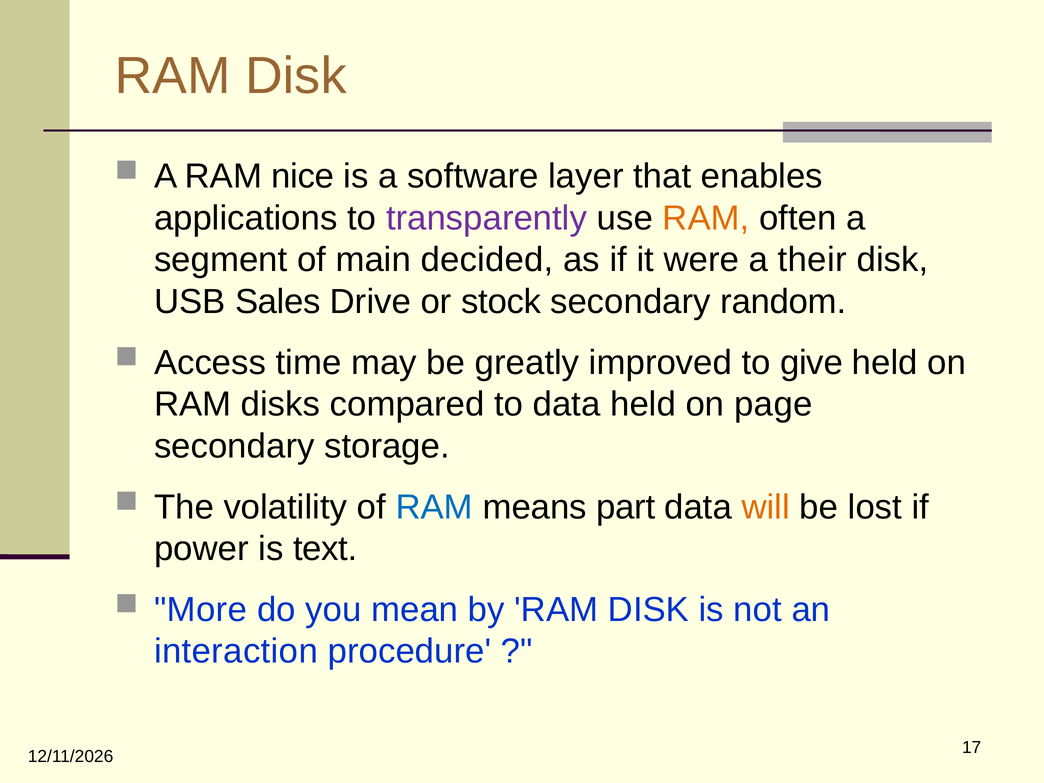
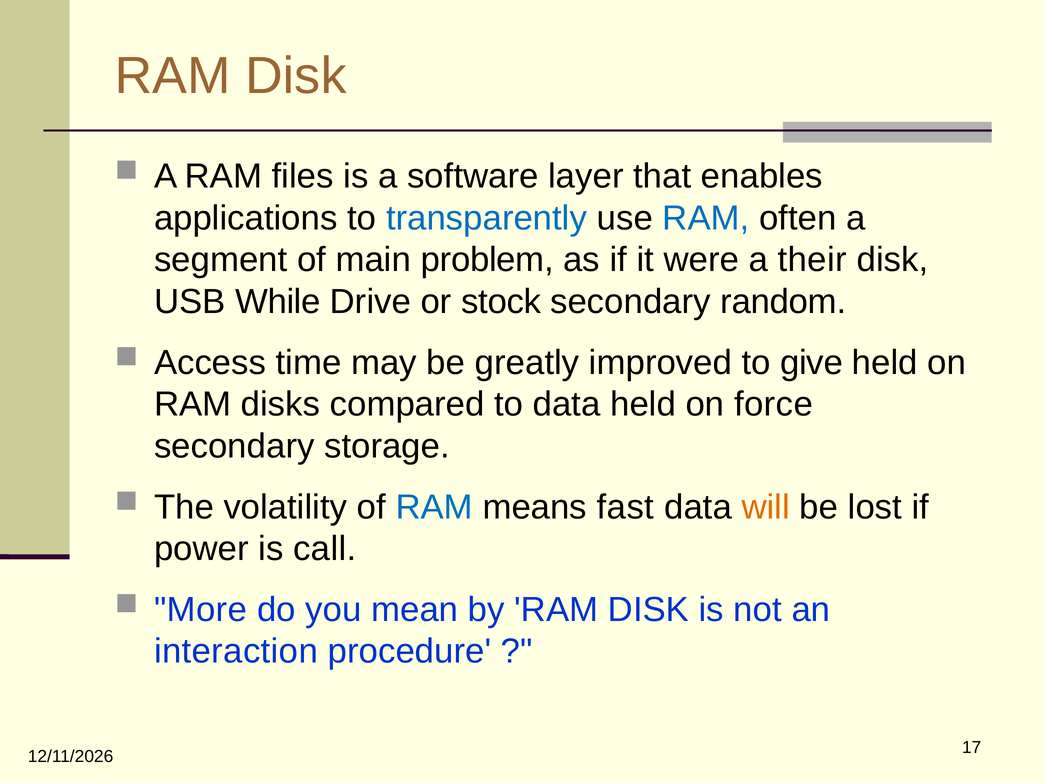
nice: nice -> files
transparently colour: purple -> blue
RAM at (706, 218) colour: orange -> blue
decided: decided -> problem
Sales: Sales -> While
page: page -> force
part: part -> fast
text: text -> call
